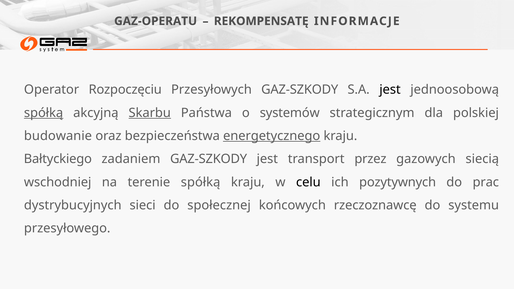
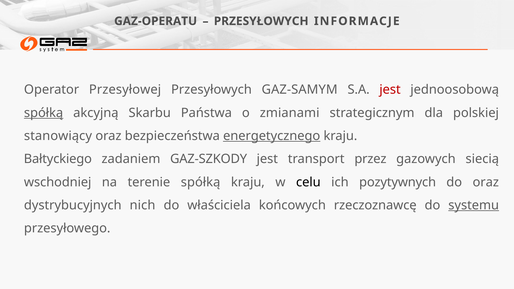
REKOMPENSATĘ at (261, 21): REKOMPENSATĘ -> PRZESYŁOWYCH
Rozpoczęciu: Rozpoczęciu -> Przesyłowej
Przesyłowych GAZ-SZKODY: GAZ-SZKODY -> GAZ-SAMYM
jest at (390, 90) colour: black -> red
Skarbu underline: present -> none
systemów: systemów -> zmianami
budowanie: budowanie -> stanowiący
do prac: prac -> oraz
sieci: sieci -> nich
społecznej: społecznej -> właściciela
systemu underline: none -> present
